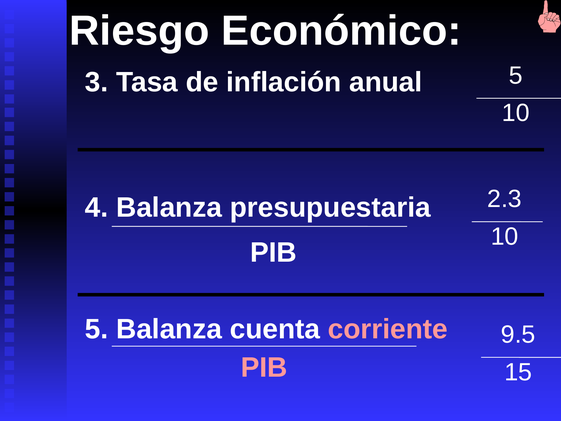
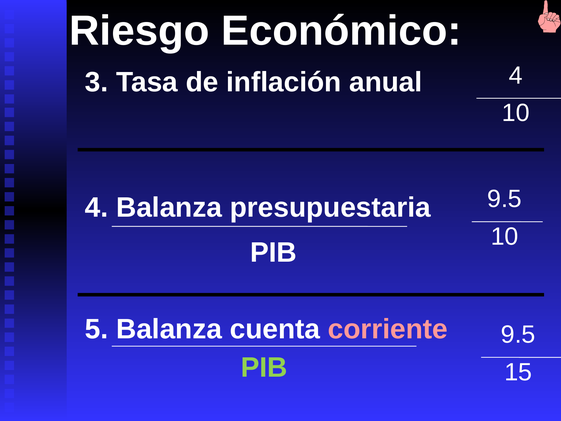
anual 5: 5 -> 4
presupuestaria 2.3: 2.3 -> 9.5
PIB at (264, 367) colour: pink -> light green
